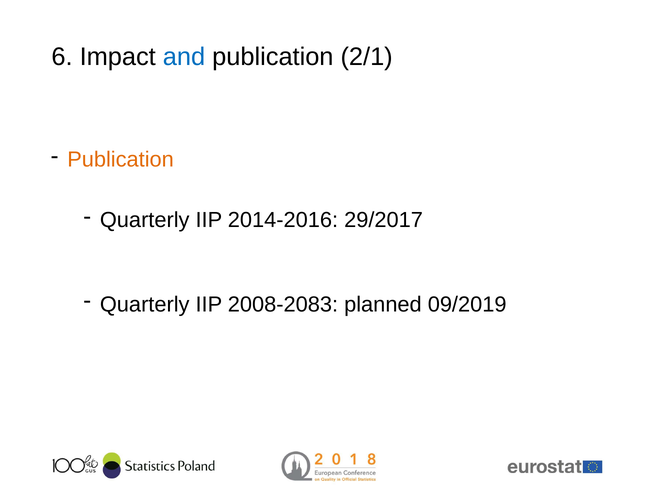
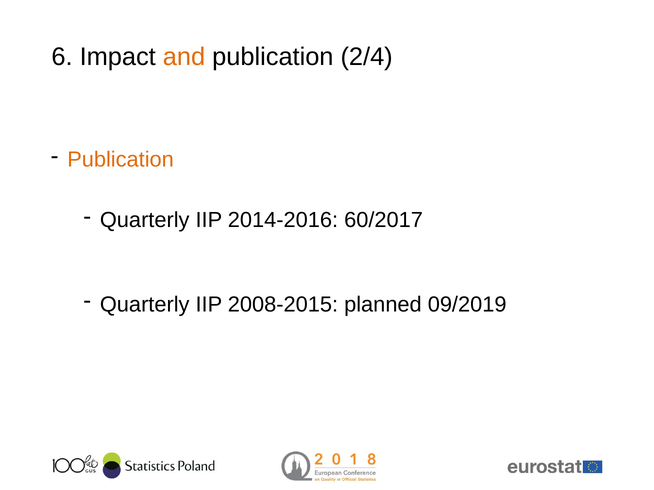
and colour: blue -> orange
2/1: 2/1 -> 2/4
29/2017: 29/2017 -> 60/2017
2008-2083: 2008-2083 -> 2008-2015
